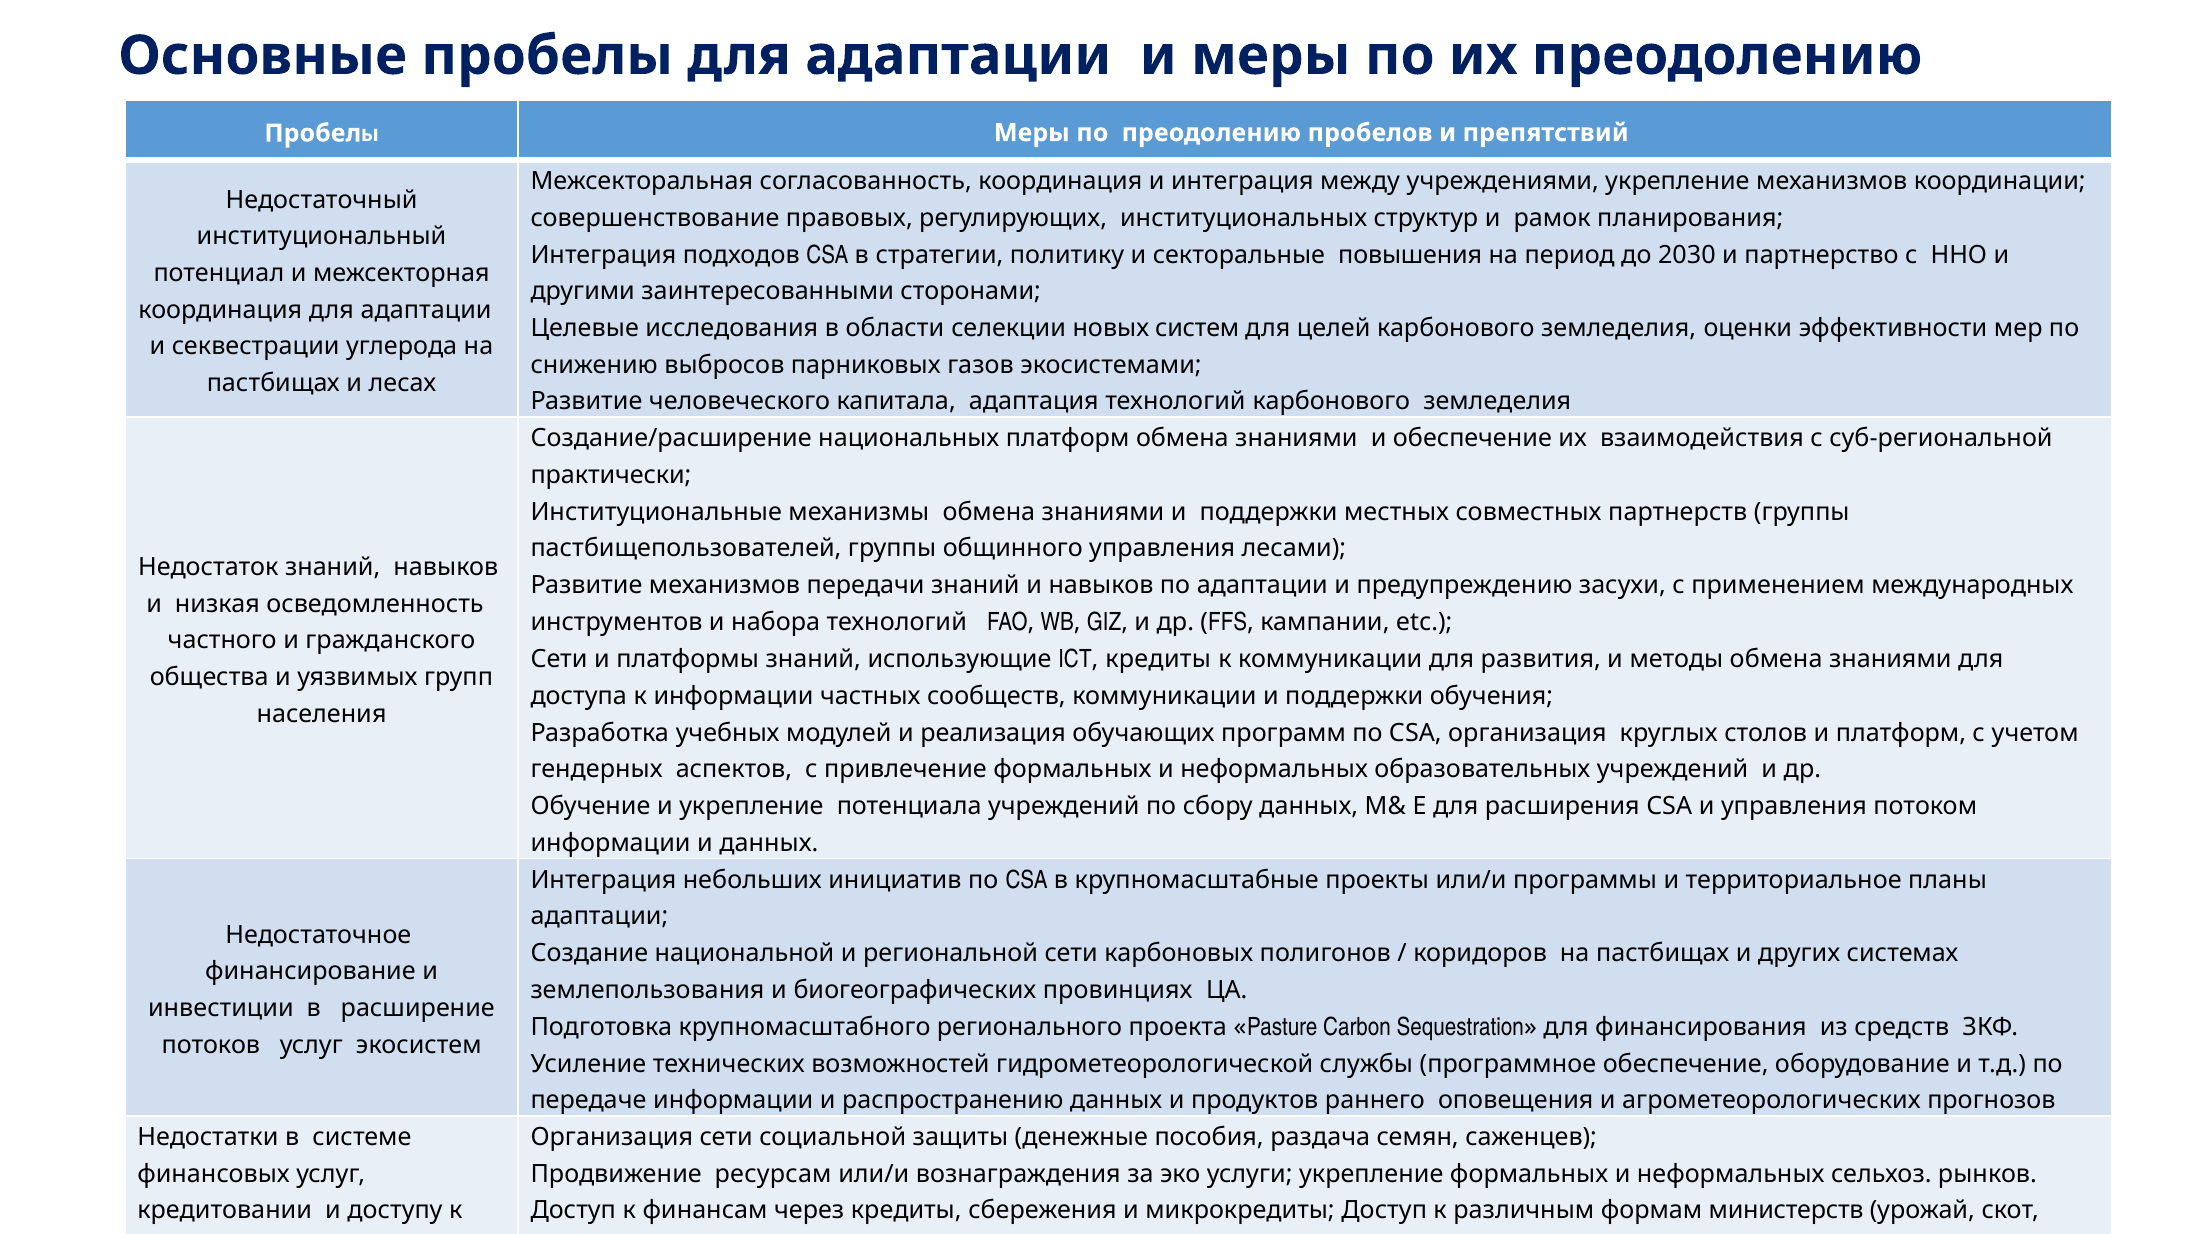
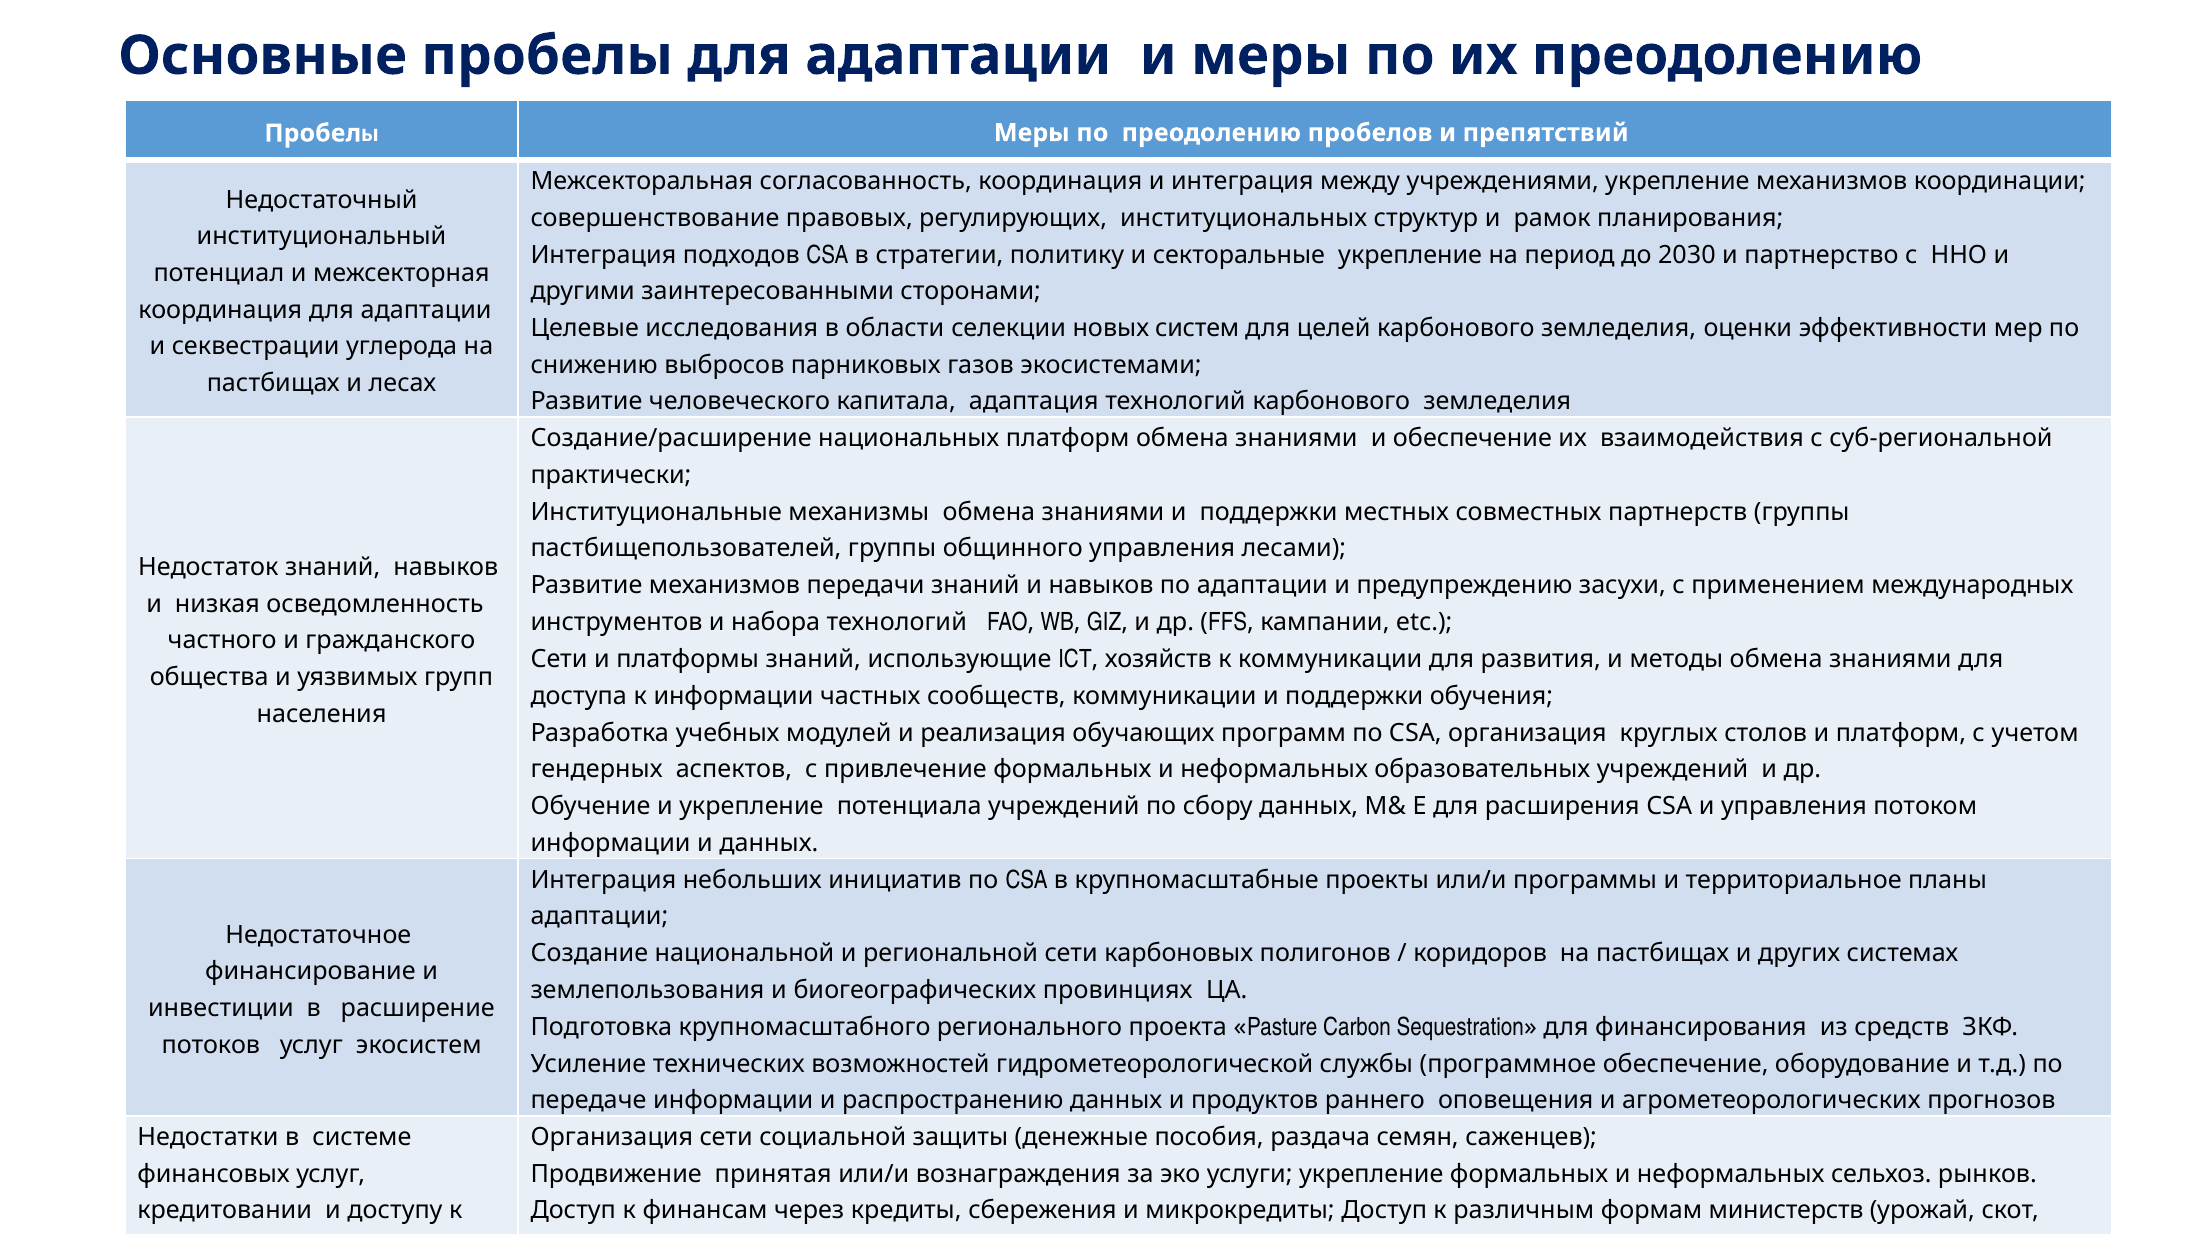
секторальные повышения: повышения -> укрепление
ICT кредиты: кредиты -> хозяйств
ресурсам: ресурсам -> принятая
